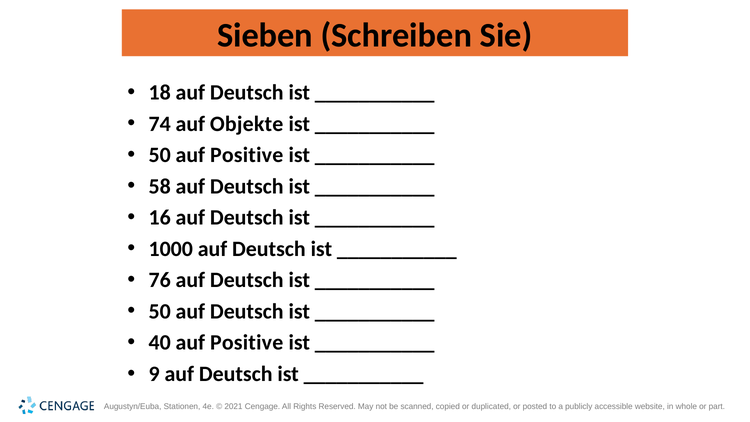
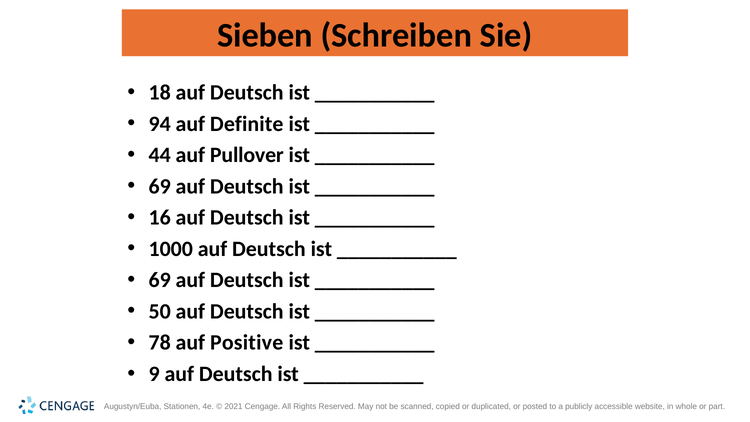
74: 74 -> 94
Objekte: Objekte -> Definite
50 at (160, 155): 50 -> 44
Positive at (247, 155): Positive -> Pullover
58 at (160, 186): 58 -> 69
76 at (160, 280): 76 -> 69
40: 40 -> 78
